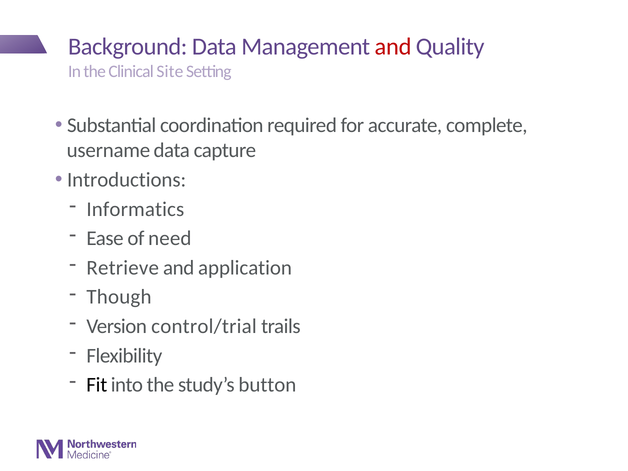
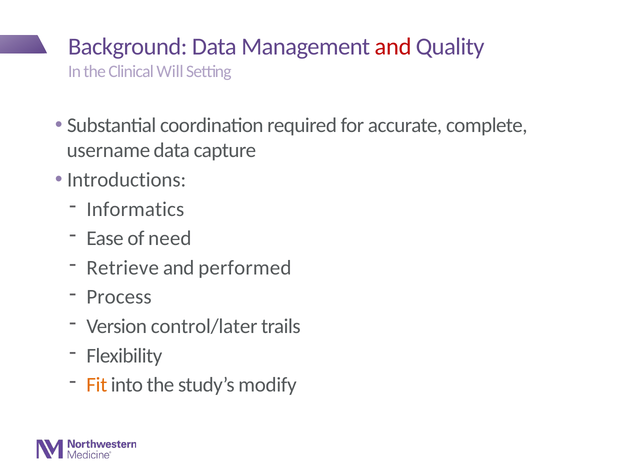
Site: Site -> Will
application: application -> performed
Though: Though -> Process
control/trial: control/trial -> control/later
Fit colour: black -> orange
button: button -> modify
